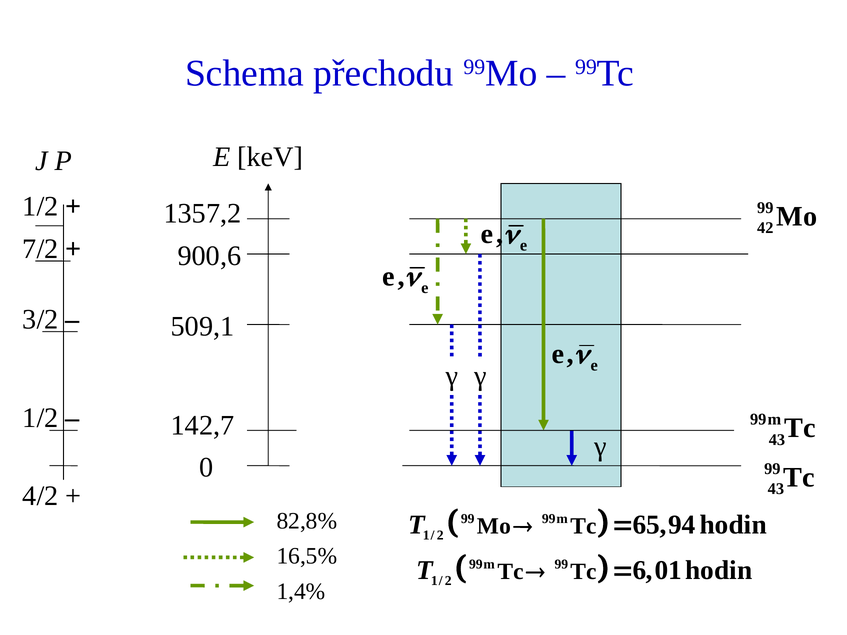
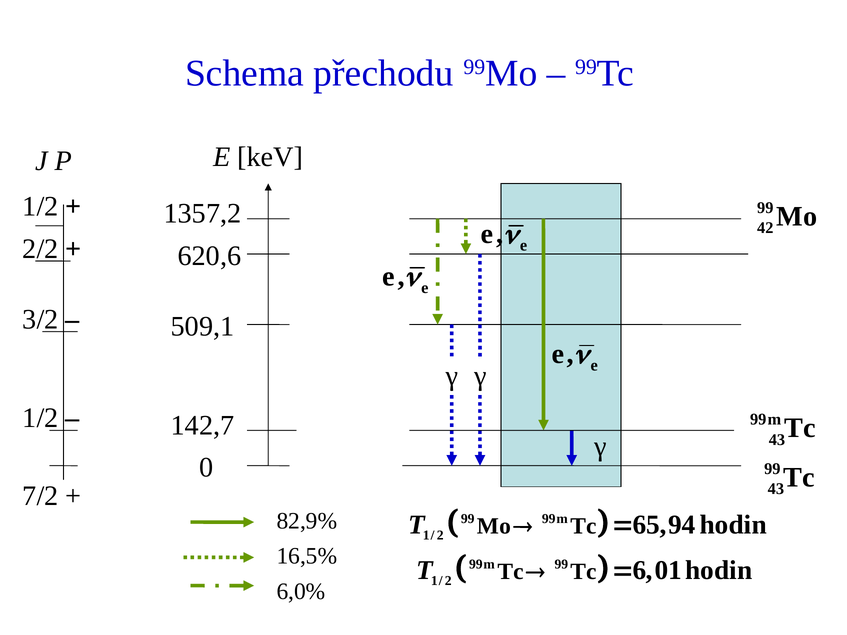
7/2: 7/2 -> 2/2
900,6: 900,6 -> 620,6
4/2: 4/2 -> 7/2
82,8%: 82,8% -> 82,9%
1,4%: 1,4% -> 6,0%
